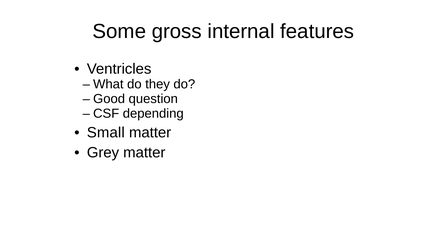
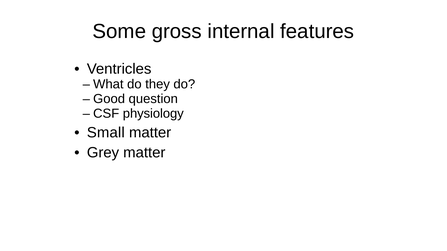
depending: depending -> physiology
